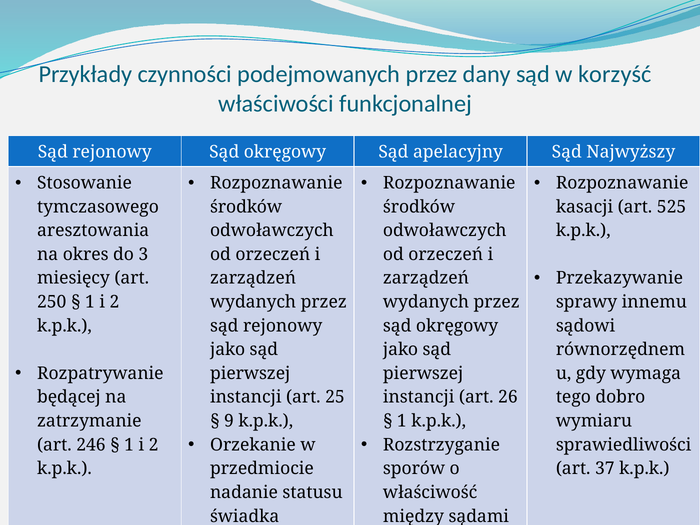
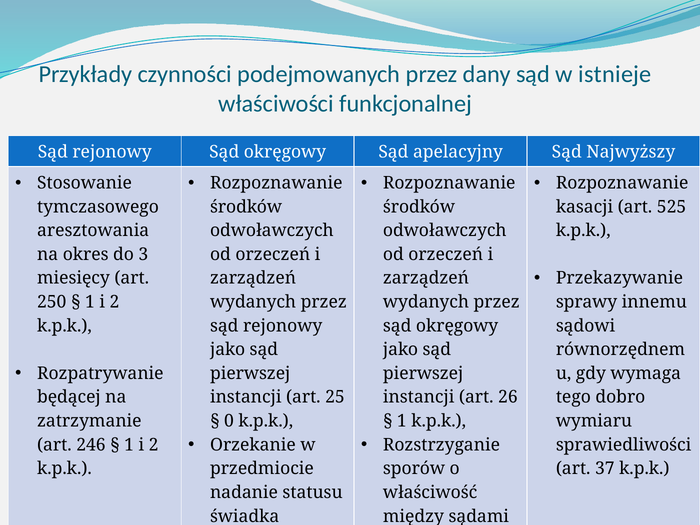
korzyść: korzyść -> istnieje
9: 9 -> 0
